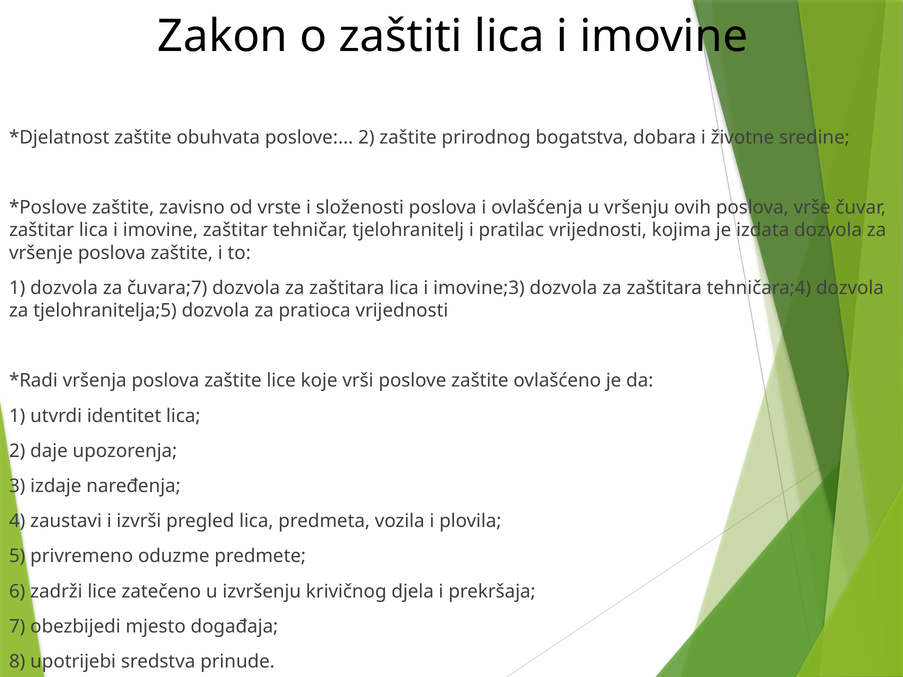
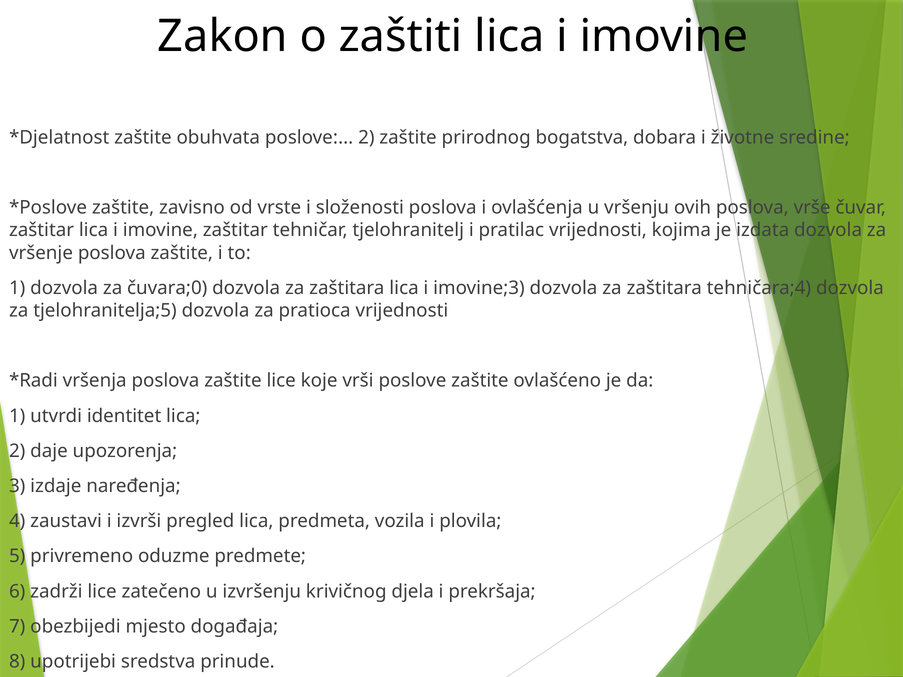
čuvara;7: čuvara;7 -> čuvara;0
